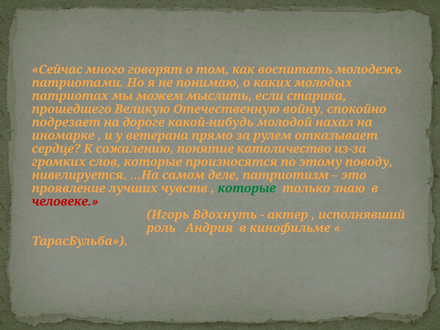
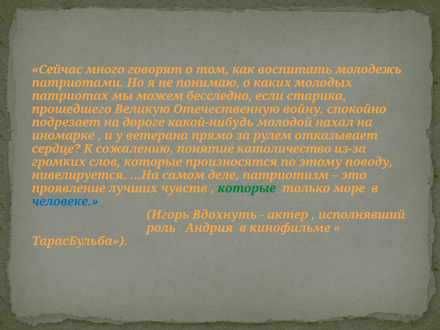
мыслить: мыслить -> бесследно
знаю: знаю -> море
человеке colour: red -> blue
